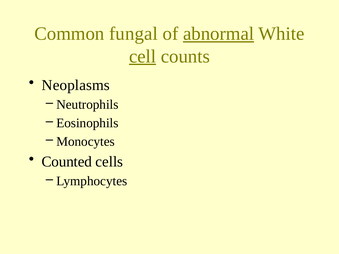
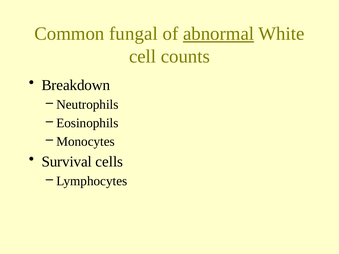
cell underline: present -> none
Neoplasms: Neoplasms -> Breakdown
Counted: Counted -> Survival
